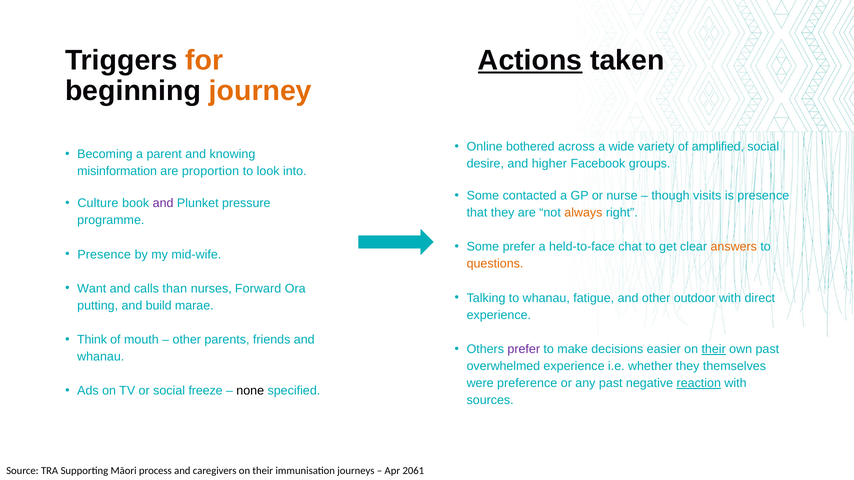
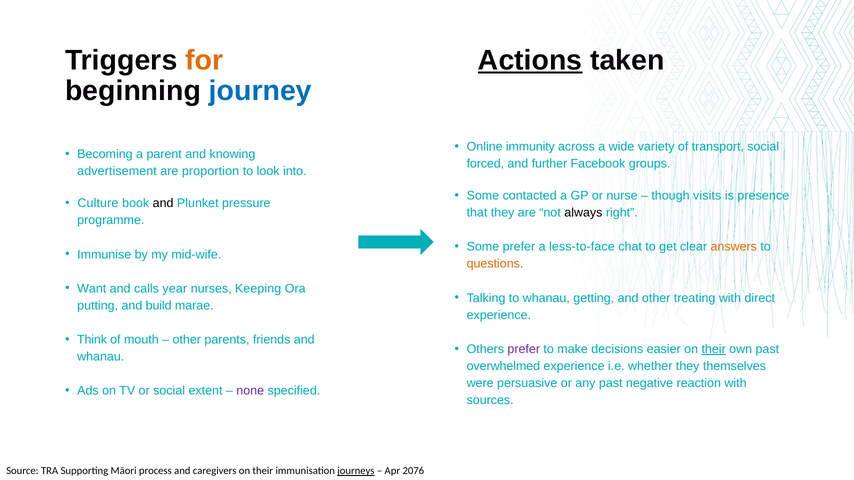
journey colour: orange -> blue
bothered: bothered -> immunity
amplified: amplified -> transport
desire: desire -> forced
higher: higher -> further
misinformation: misinformation -> advertisement
and at (163, 203) colour: purple -> black
always colour: orange -> black
held-to-face: held-to-face -> less-to-face
Presence at (104, 255): Presence -> Immunise
than: than -> year
Forward: Forward -> Keeping
fatigue: fatigue -> getting
outdoor: outdoor -> treating
preference: preference -> persuasive
reaction underline: present -> none
freeze: freeze -> extent
none colour: black -> purple
journeys underline: none -> present
2061: 2061 -> 2076
